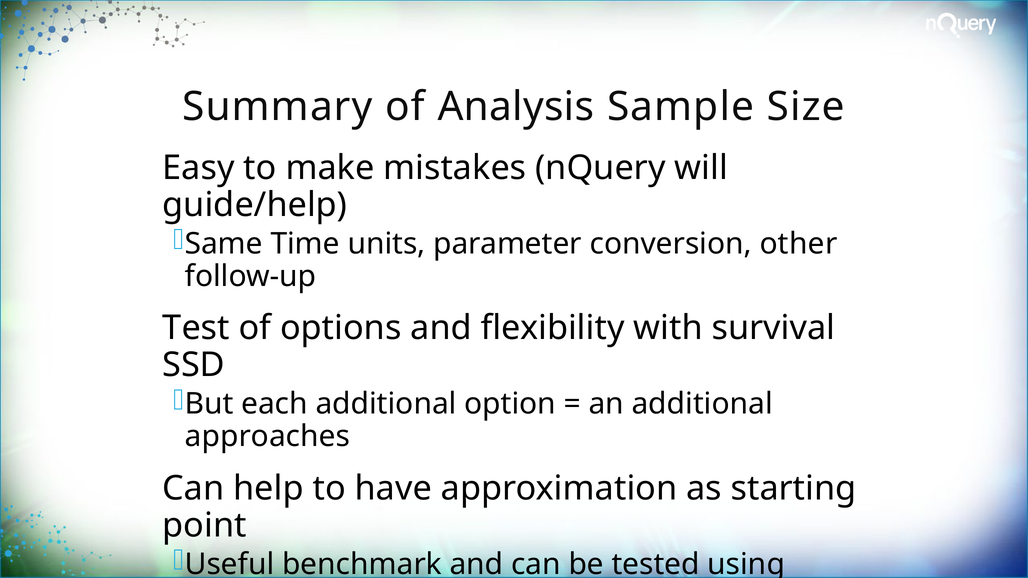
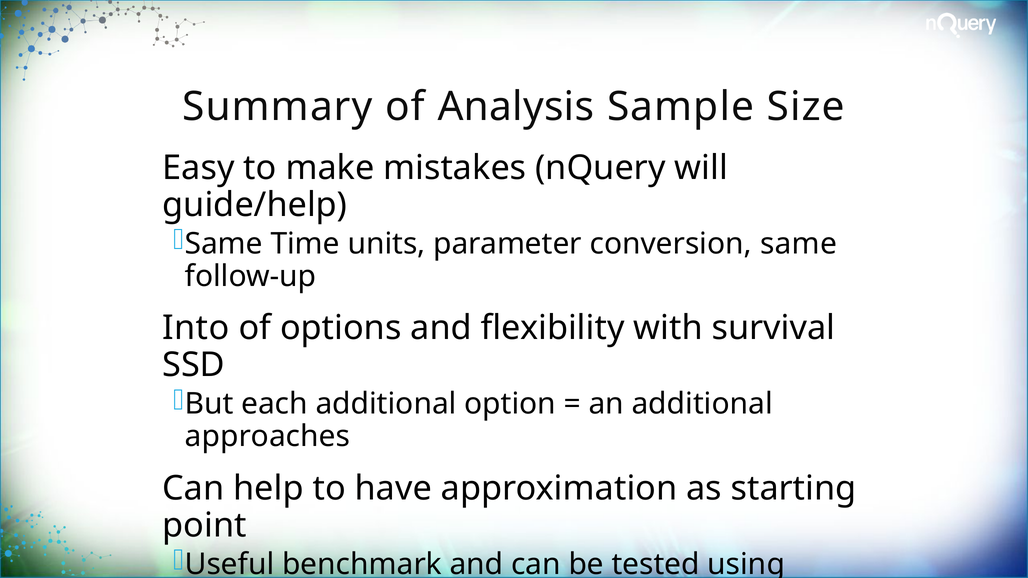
conversion other: other -> same
Test: Test -> Into
